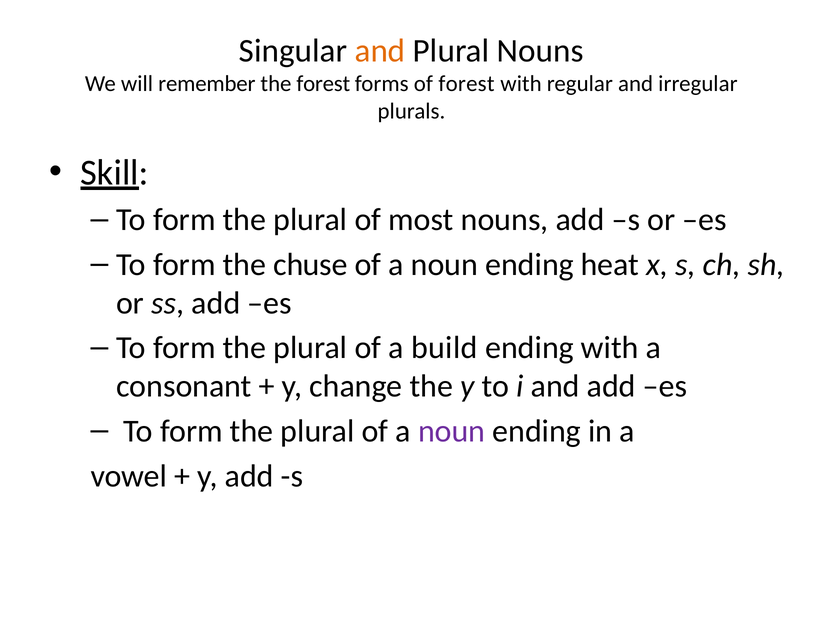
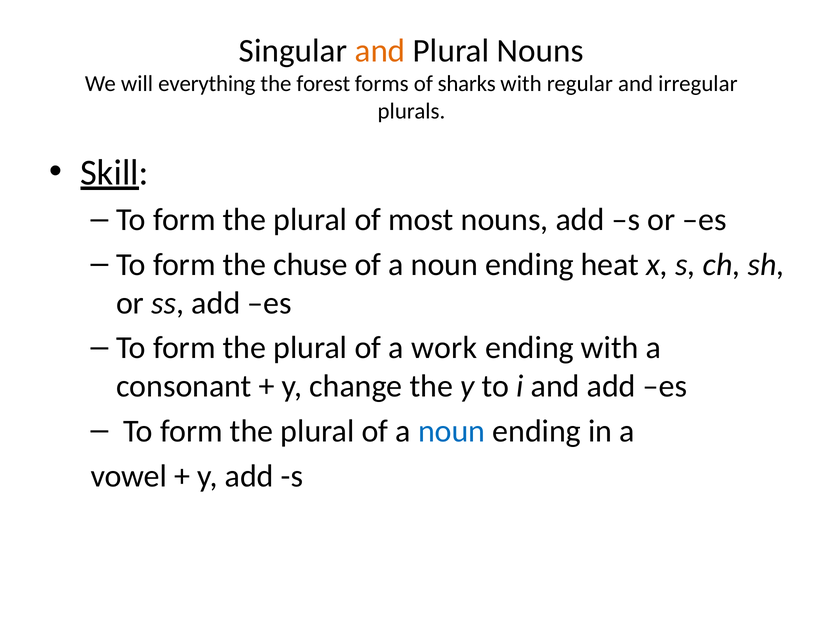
remember: remember -> everything
of forest: forest -> sharks
build: build -> work
noun at (452, 431) colour: purple -> blue
